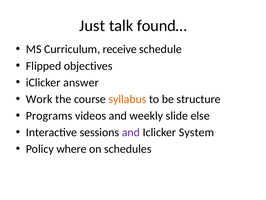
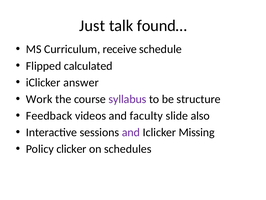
objectives: objectives -> calculated
syllabus colour: orange -> purple
Programs: Programs -> Feedback
weekly: weekly -> faculty
else: else -> also
System: System -> Missing
where: where -> clicker
